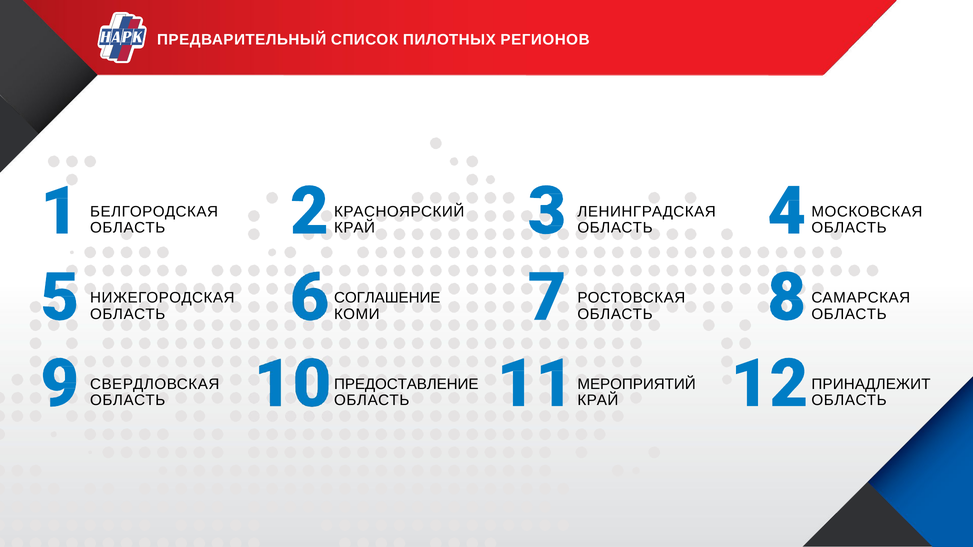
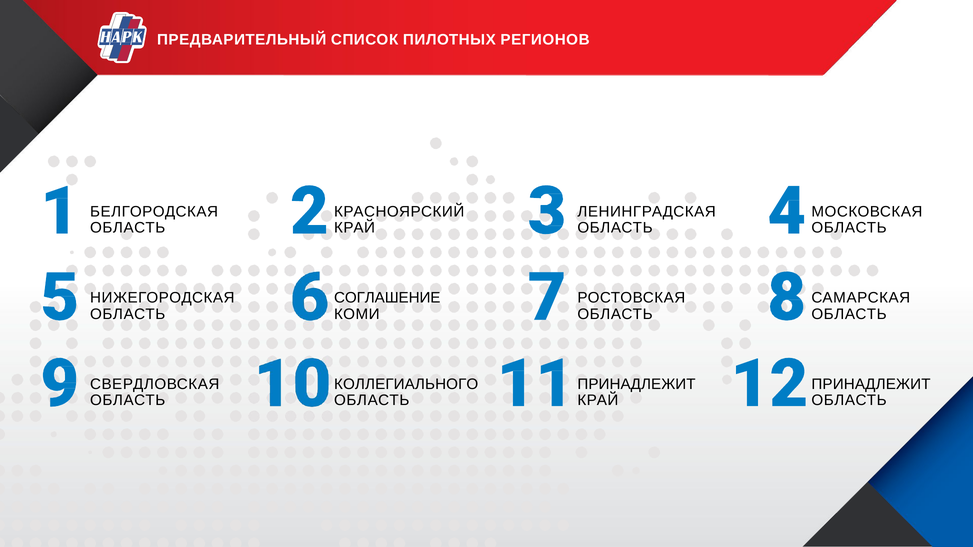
ПРЕДОСТАВЛЕНИЕ: ПРЕДОСТАВЛЕНИЕ -> КОЛЛЕГИАЛЬНОГО
МЕРОПРИЯТИЙ at (637, 384): МЕРОПРИЯТИЙ -> ПРИНАДЛЕЖИТ
